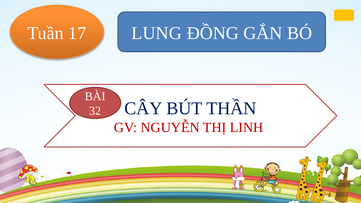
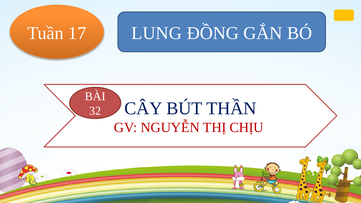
LINH: LINH -> CHỊU
